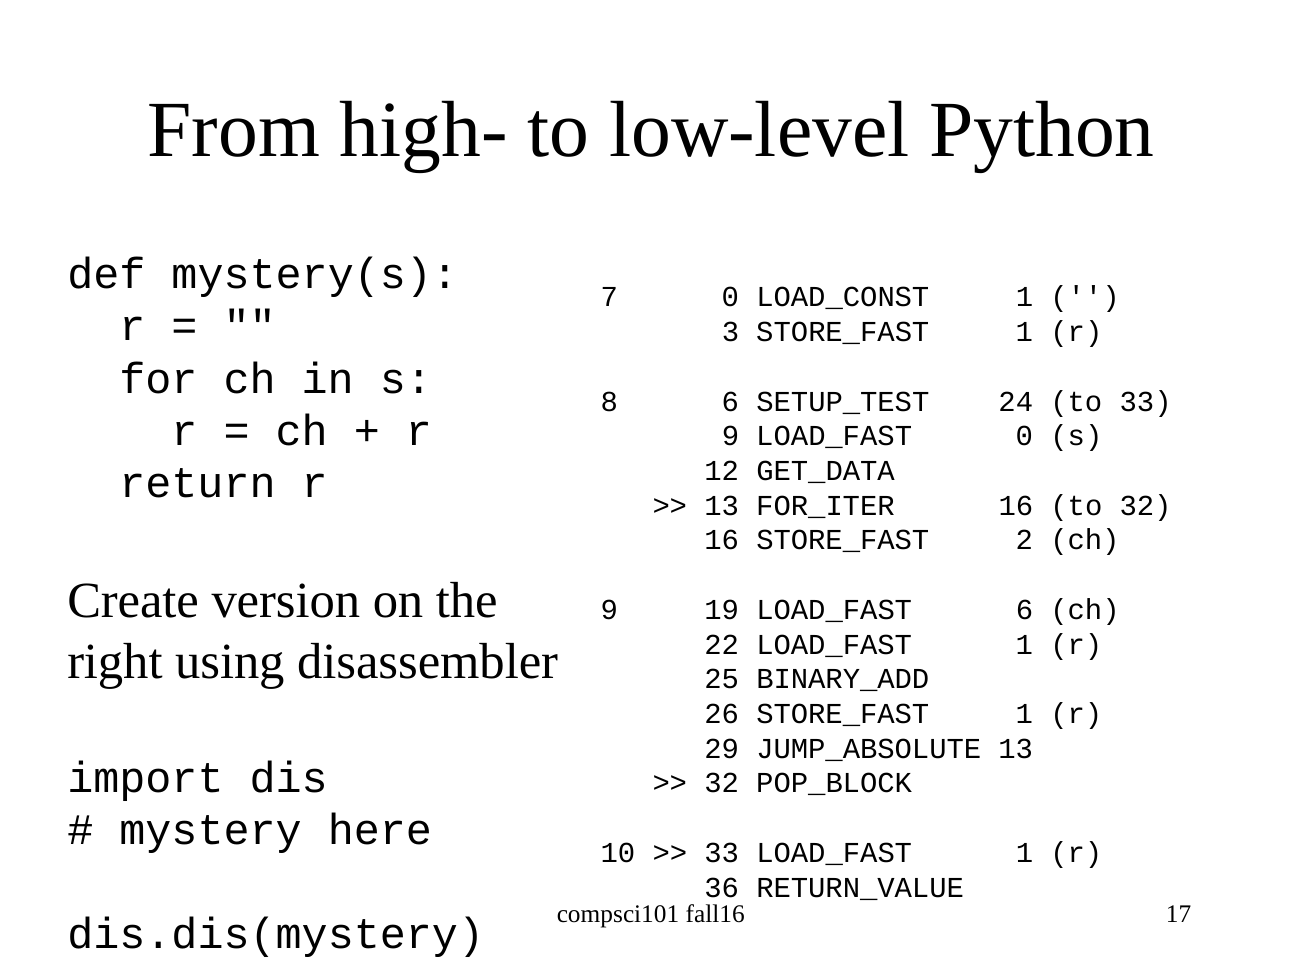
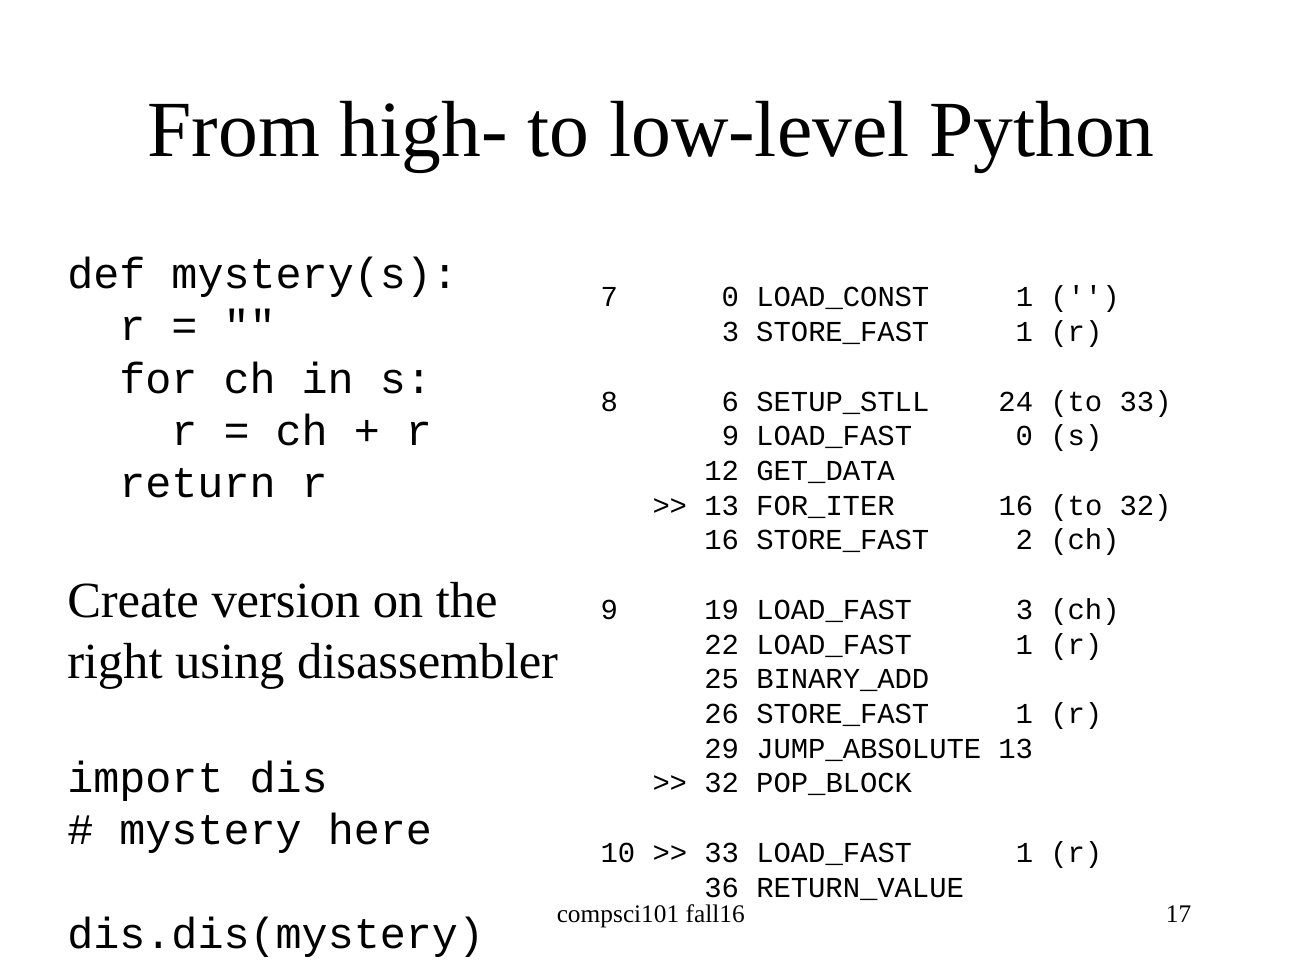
SETUP_TEST: SETUP_TEST -> SETUP_STLL
LOAD_FAST 6: 6 -> 3
